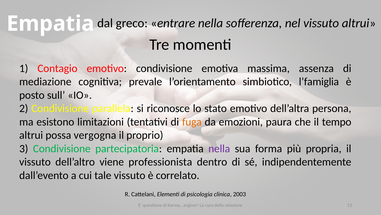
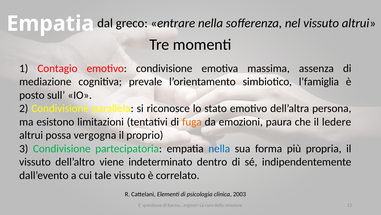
tempo: tempo -> ledere
nella at (219, 148) colour: purple -> blue
professionista: professionista -> indeterminato
